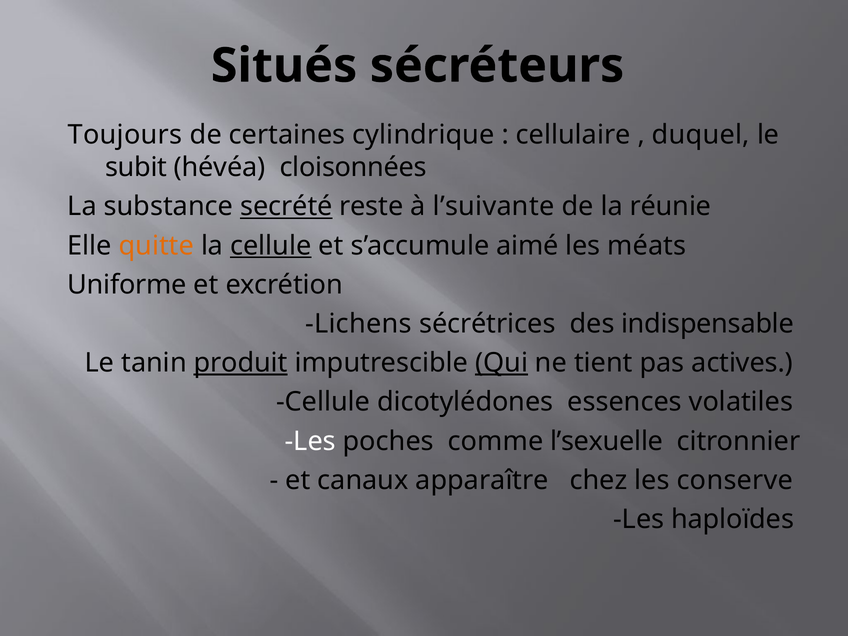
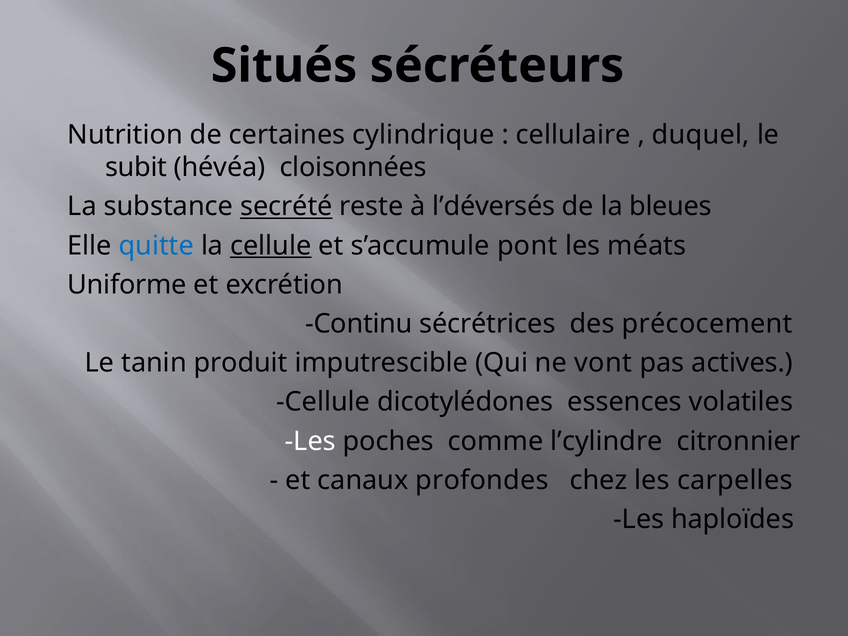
Toujours: Toujours -> Nutrition
l’suivante: l’suivante -> l’déversés
réunie: réunie -> bleues
quitte colour: orange -> blue
aimé: aimé -> pont
Lichens: Lichens -> Continu
indispensable: indispensable -> précocement
produit underline: present -> none
Qui underline: present -> none
tient: tient -> vont
l’sexuelle: l’sexuelle -> l’cylindre
apparaître: apparaître -> profondes
conserve: conserve -> carpelles
